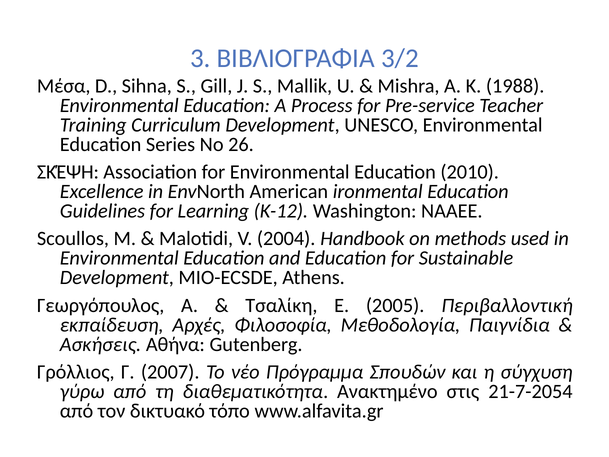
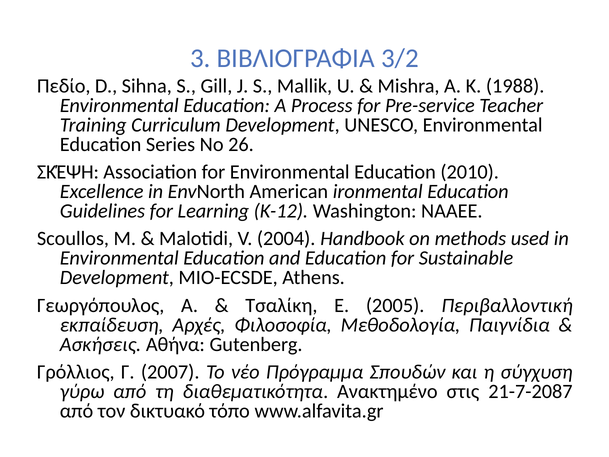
Μέσα: Μέσα -> Πεδίο
21-7-2054: 21-7-2054 -> 21-7-2087
